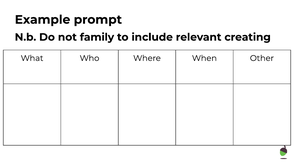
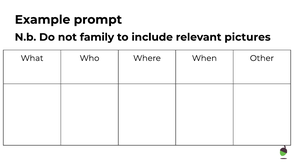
creating: creating -> pictures
